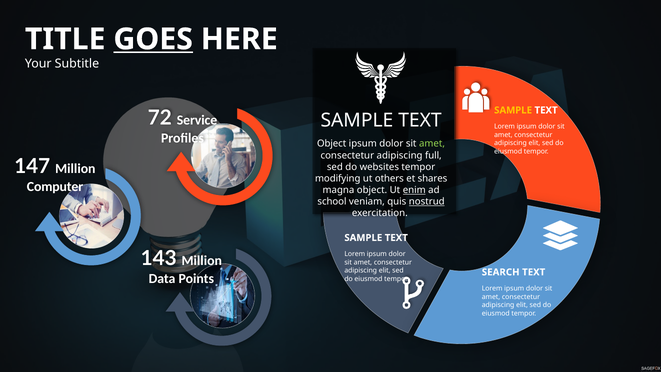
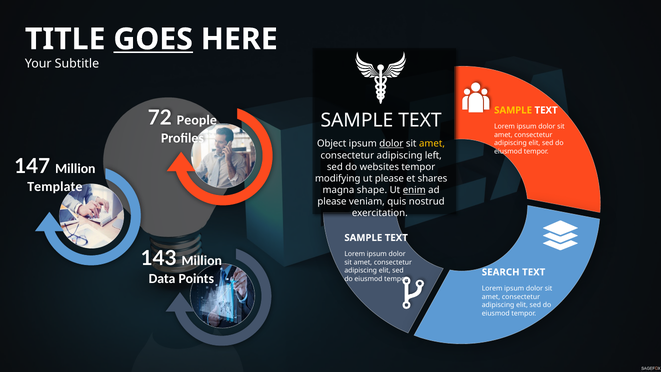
Service: Service -> People
dolor at (391, 144) underline: none -> present
amet at (432, 144) colour: light green -> yellow
full: full -> left
ut others: others -> please
Computer: Computer -> Template
magna object: object -> shape
school at (332, 202): school -> please
nostrud underline: present -> none
